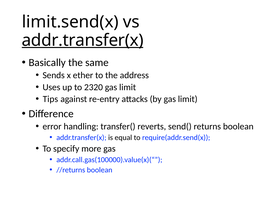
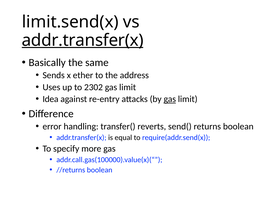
2320: 2320 -> 2302
Tips: Tips -> Idea
gas at (170, 99) underline: none -> present
